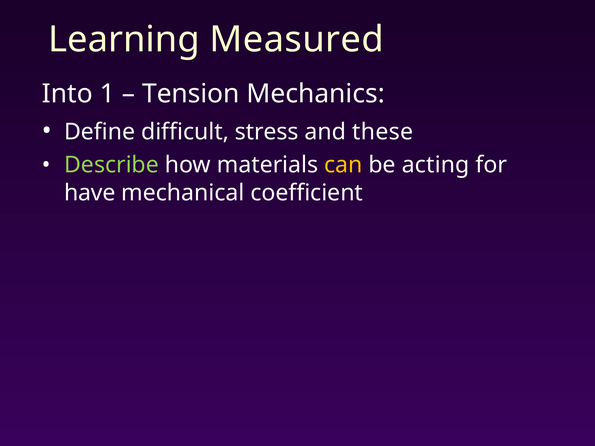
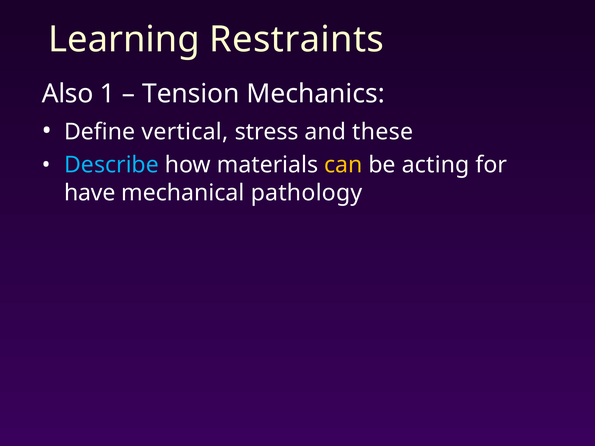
Measured: Measured -> Restraints
Into: Into -> Also
difficult: difficult -> vertical
Describe colour: light green -> light blue
coefficient: coefficient -> pathology
